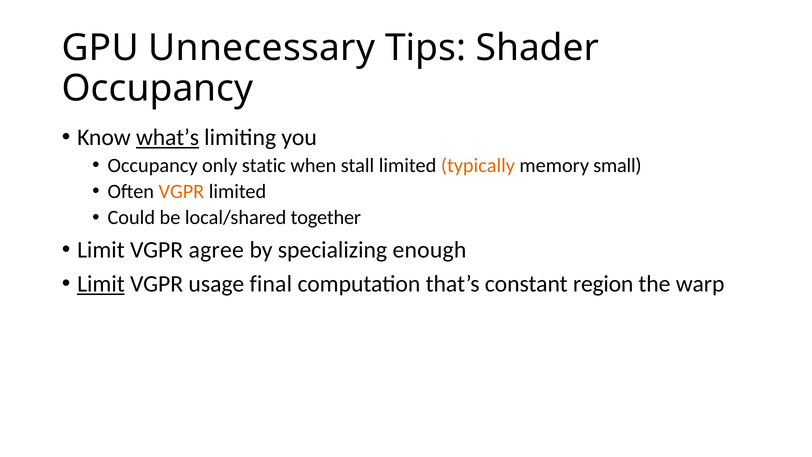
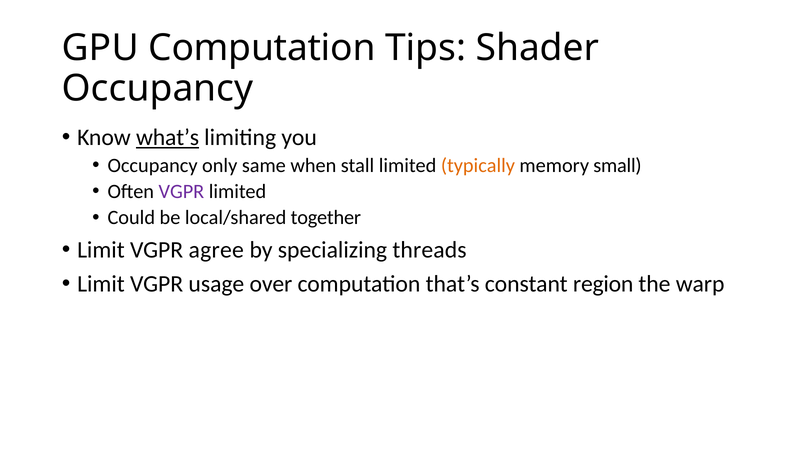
GPU Unnecessary: Unnecessary -> Computation
static: static -> same
VGPR at (181, 191) colour: orange -> purple
enough: enough -> threads
Limit at (101, 284) underline: present -> none
final: final -> over
